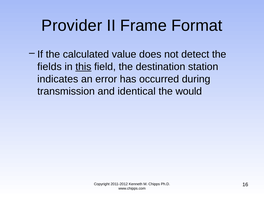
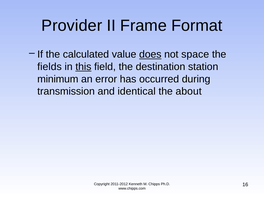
does underline: none -> present
detect: detect -> space
indicates: indicates -> minimum
would: would -> about
